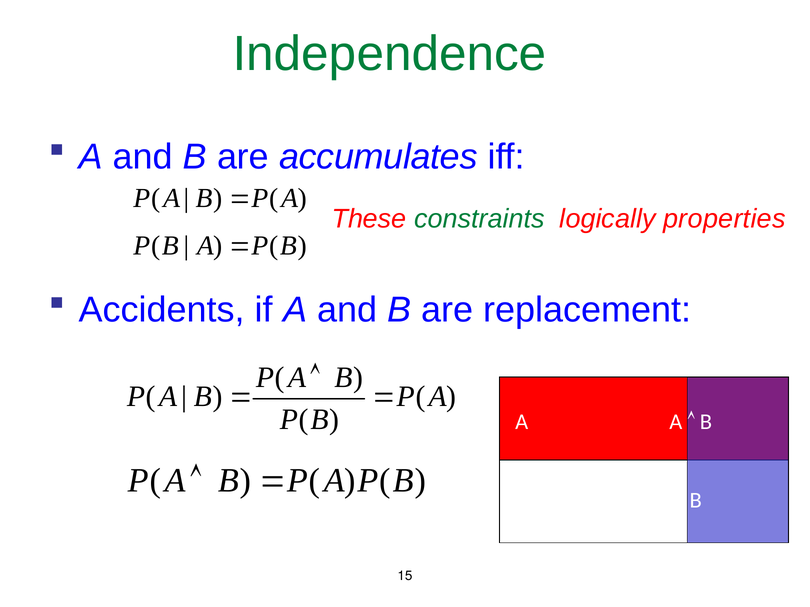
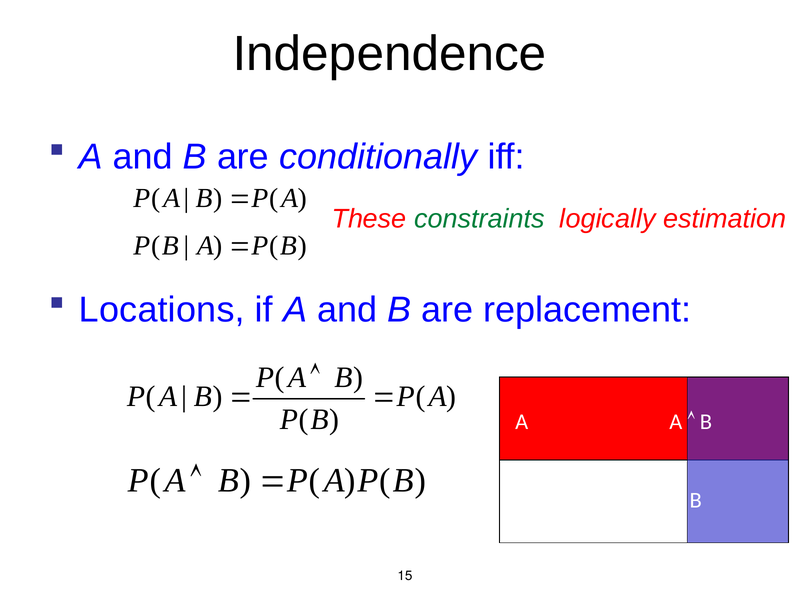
Independence colour: green -> black
accumulates: accumulates -> conditionally
properties: properties -> estimation
Accidents: Accidents -> Locations
